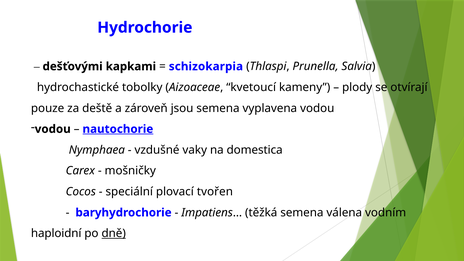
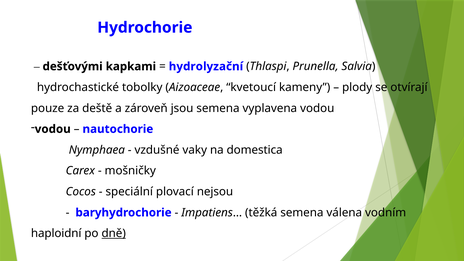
schizokarpia: schizokarpia -> hydrolyzační
nautochorie underline: present -> none
tvořen: tvořen -> nejsou
